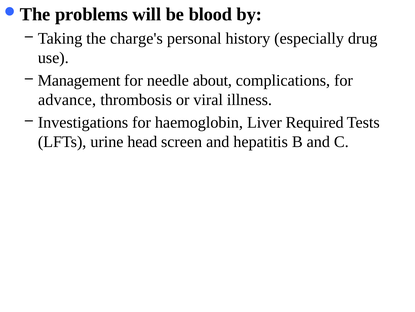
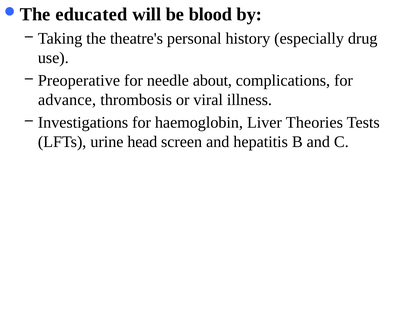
problems: problems -> educated
charge's: charge's -> theatre's
Management: Management -> Preoperative
Required: Required -> Theories
